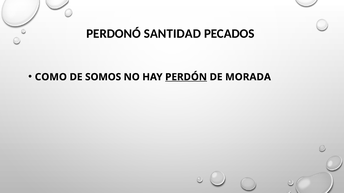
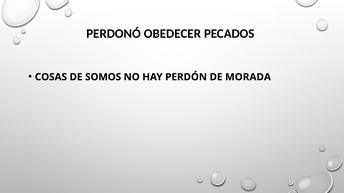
SANTIDAD: SANTIDAD -> OBEDECER
COMO: COMO -> COSAS
PERDÓN underline: present -> none
